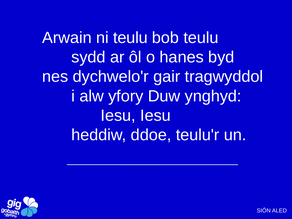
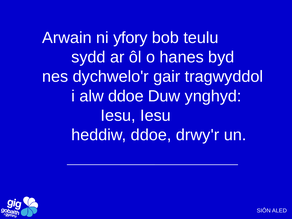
ni teulu: teulu -> yfory
alw yfory: yfory -> ddoe
teulu'r: teulu'r -> drwy'r
